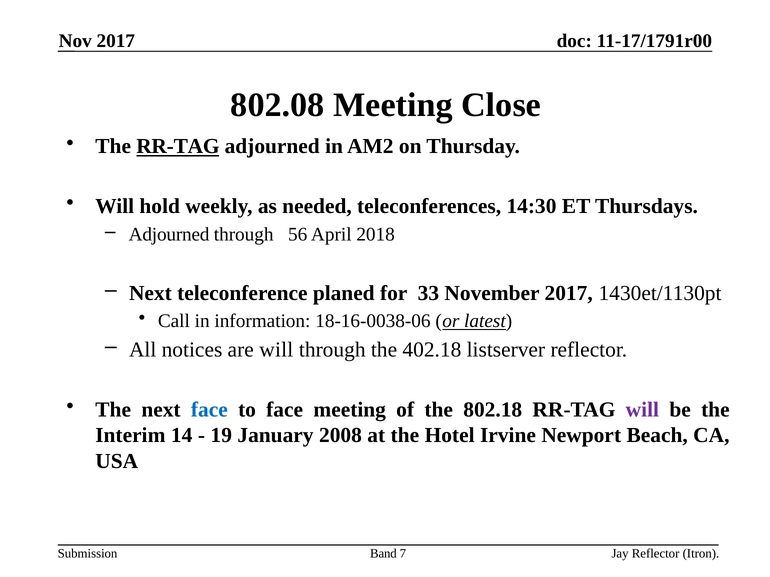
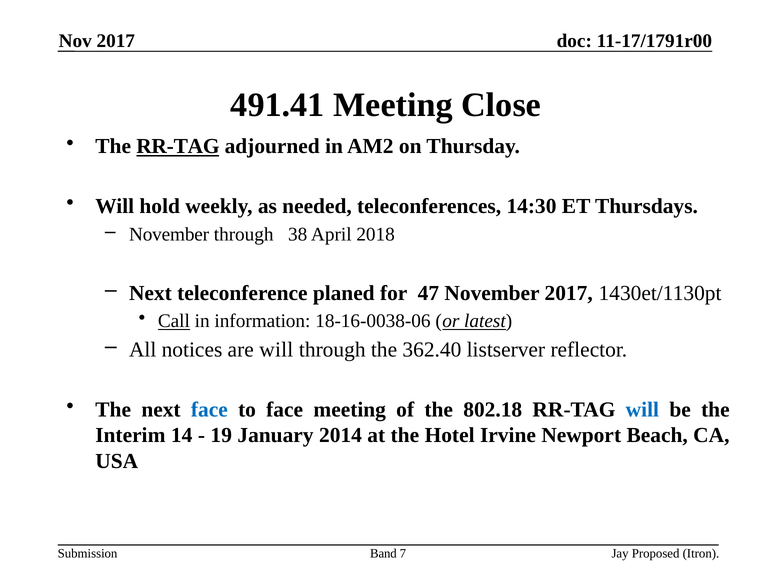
802.08: 802.08 -> 491.41
Adjourned at (169, 235): Adjourned -> November
56: 56 -> 38
33: 33 -> 47
Call underline: none -> present
402.18: 402.18 -> 362.40
will at (642, 410) colour: purple -> blue
2008: 2008 -> 2014
Jay Reflector: Reflector -> Proposed
